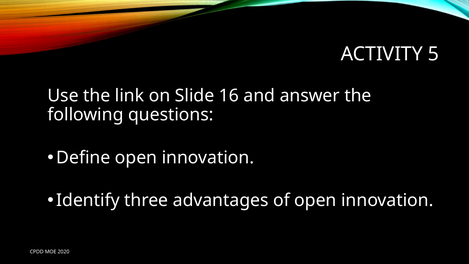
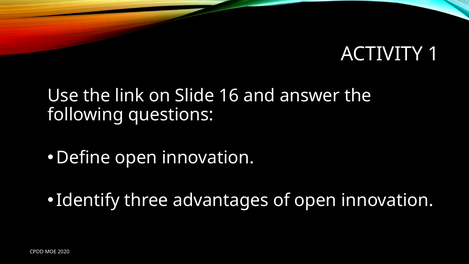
5: 5 -> 1
